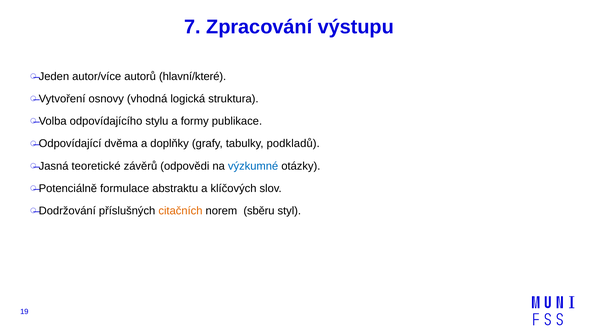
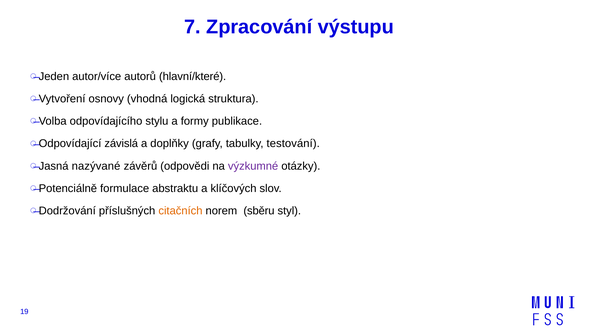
dvěma: dvěma -> závislá
podkladů: podkladů -> testování
teoretické: teoretické -> nazývané
výzkumné colour: blue -> purple
